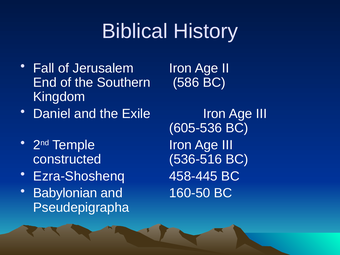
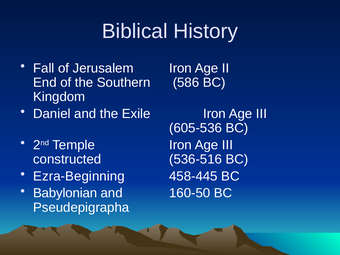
Ezra-Shoshenq: Ezra-Shoshenq -> Ezra-Beginning
